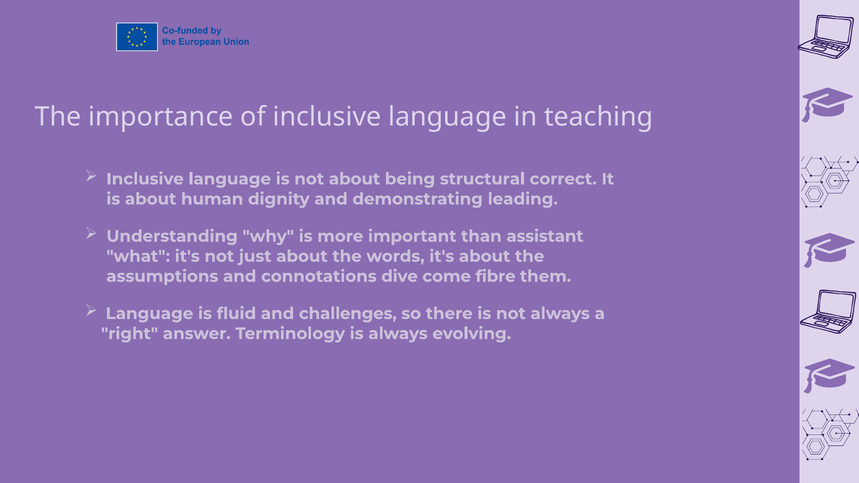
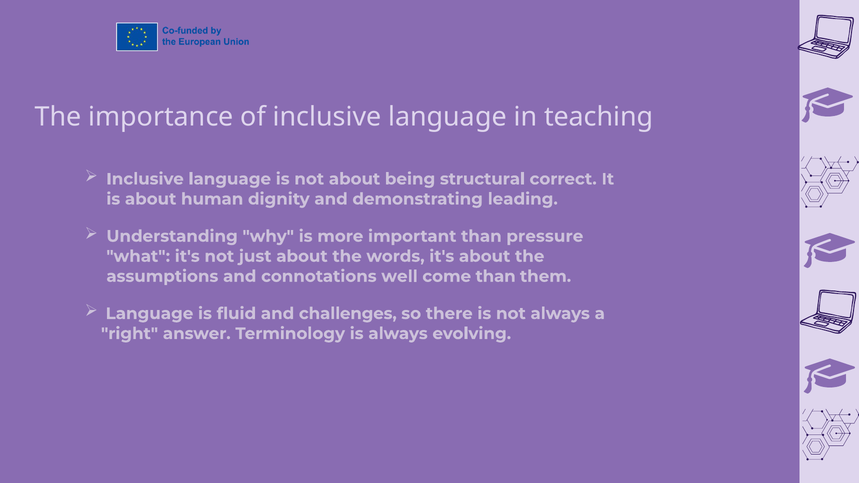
assistant: assistant -> pressure
dive: dive -> well
come fibre: fibre -> than
